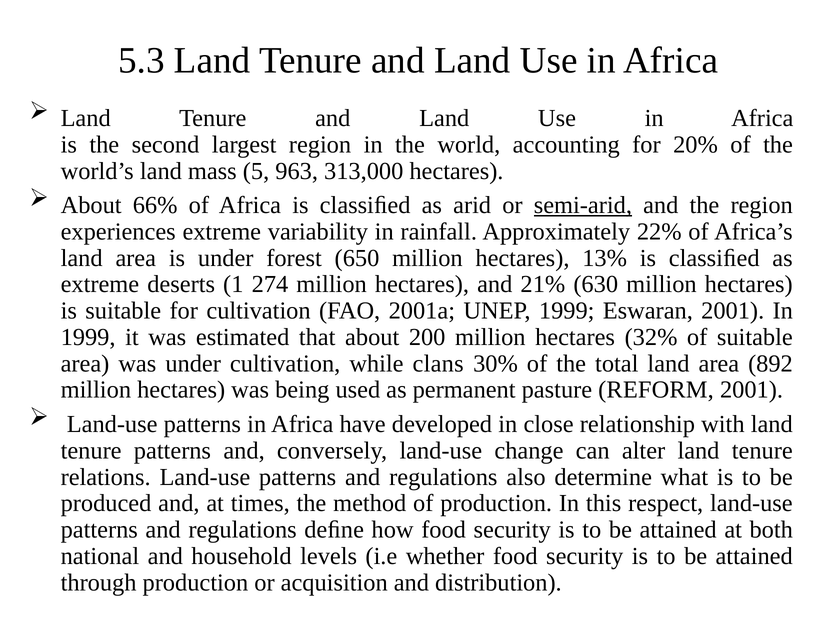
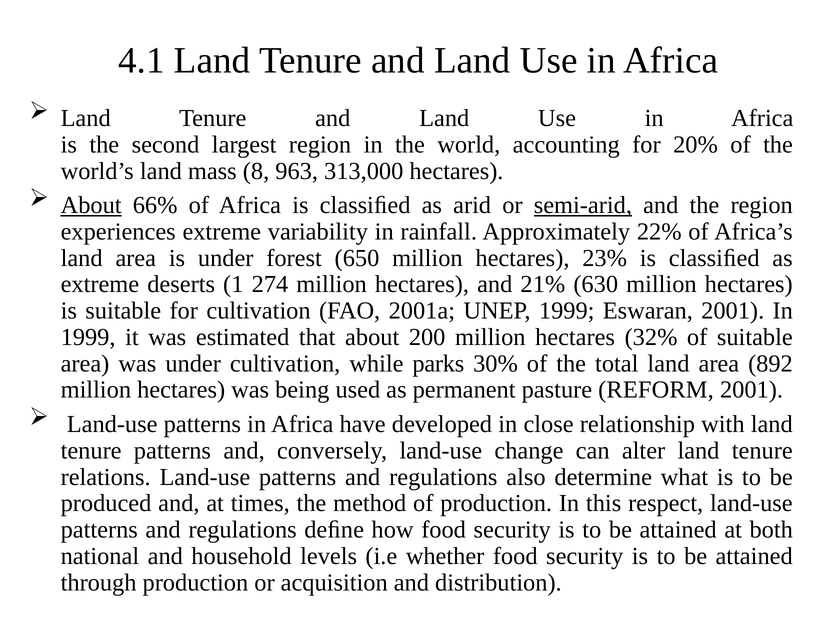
5.3: 5.3 -> 4.1
5: 5 -> 8
About at (91, 205) underline: none -> present
13%: 13% -> 23%
clans: clans -> parks
